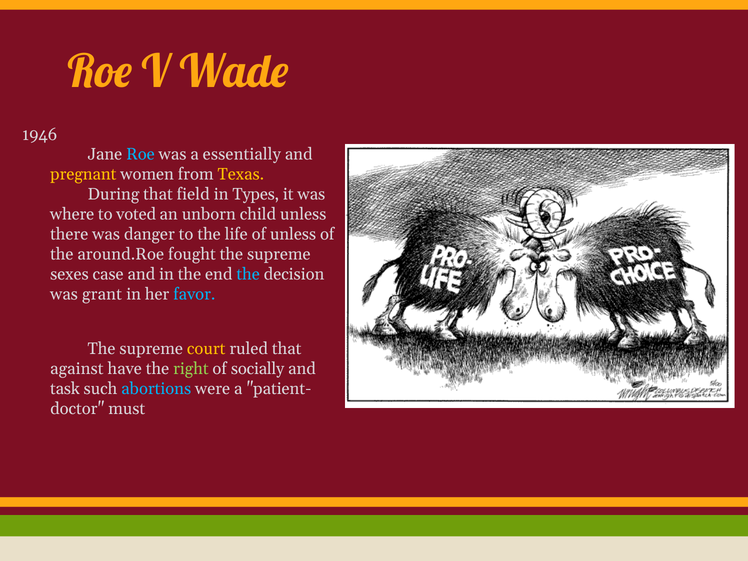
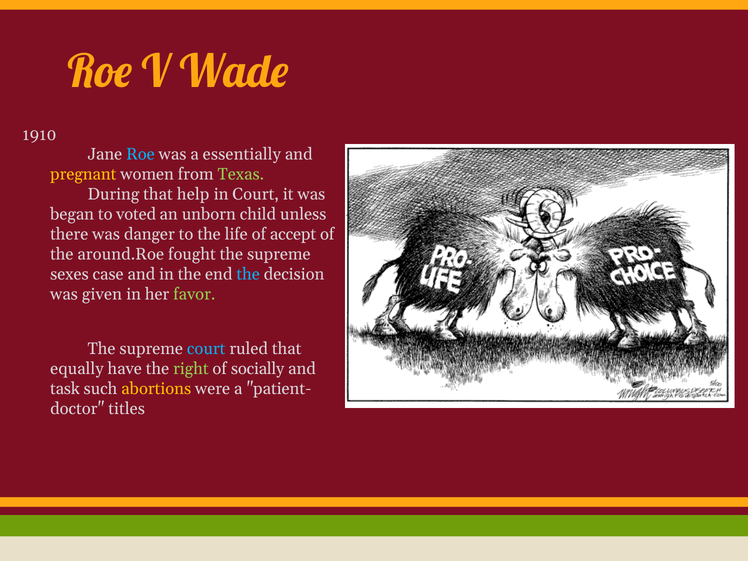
1946: 1946 -> 1910
Texas colour: yellow -> light green
field: field -> help
in Types: Types -> Court
where: where -> began
of unless: unless -> accept
grant: grant -> given
favor colour: light blue -> light green
court at (206, 349) colour: yellow -> light blue
against: against -> equally
abortions colour: light blue -> yellow
must: must -> titles
